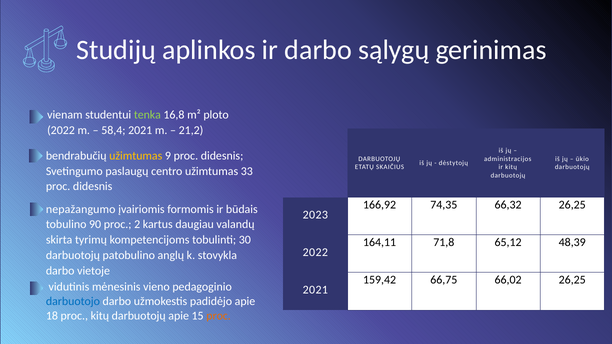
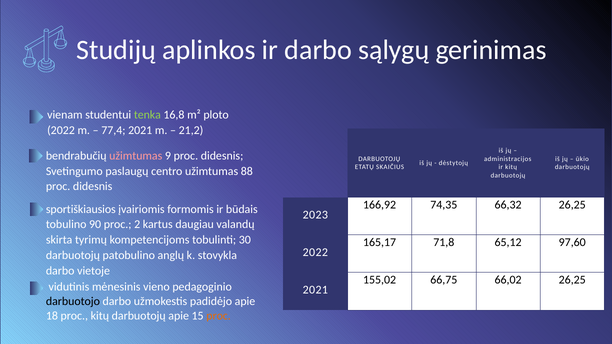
58,4: 58,4 -> 77,4
užimtumas at (136, 156) colour: yellow -> pink
33: 33 -> 88
nepažangumo: nepažangumo -> sportiškiausios
164,11: 164,11 -> 165,17
48,39: 48,39 -> 97,60
159,42: 159,42 -> 155,02
darbuotojo colour: blue -> black
